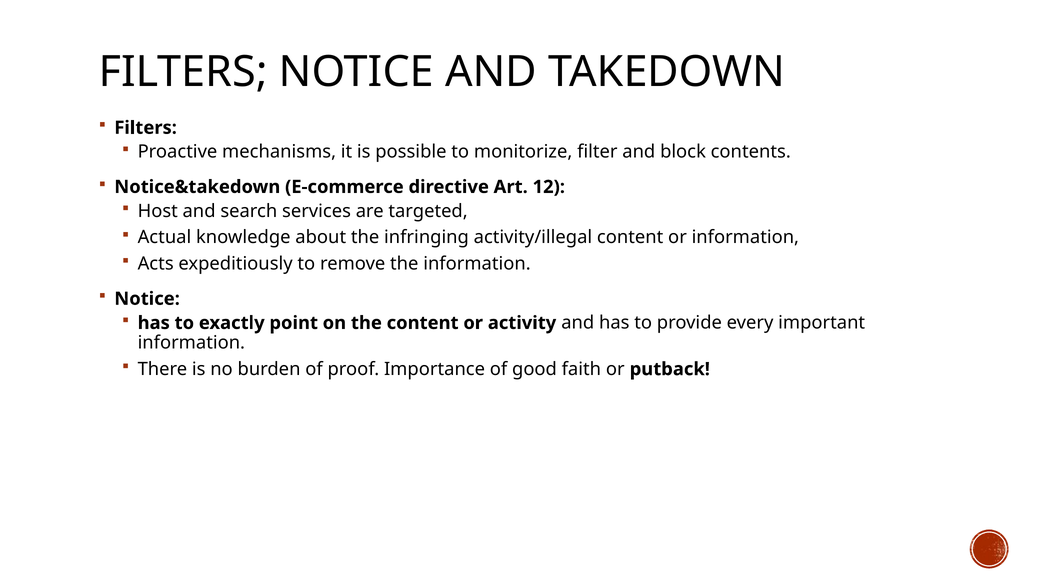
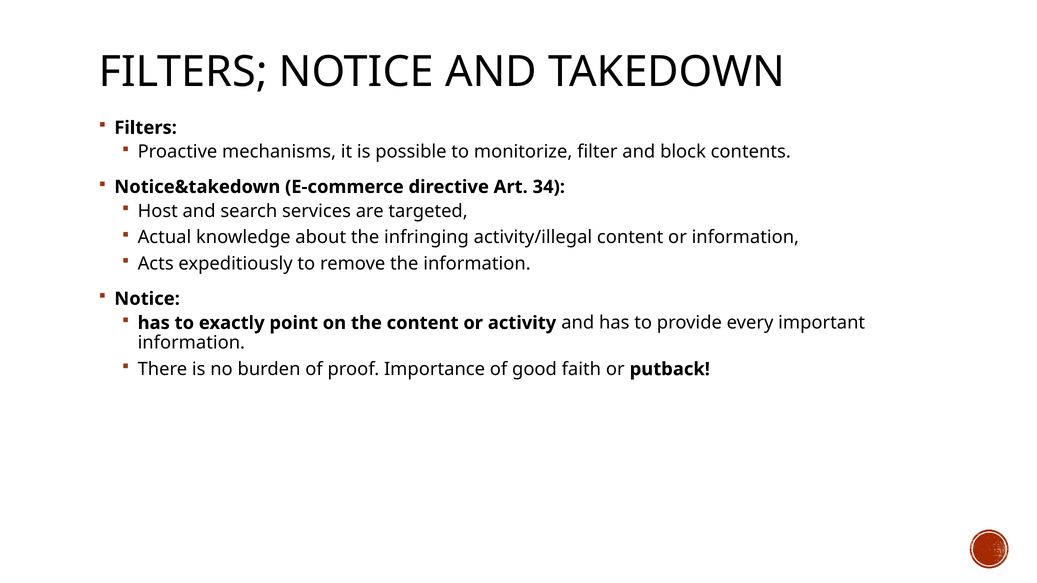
12: 12 -> 34
